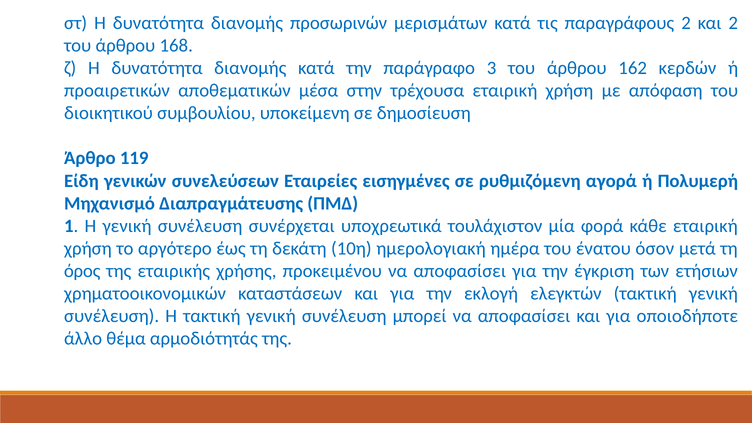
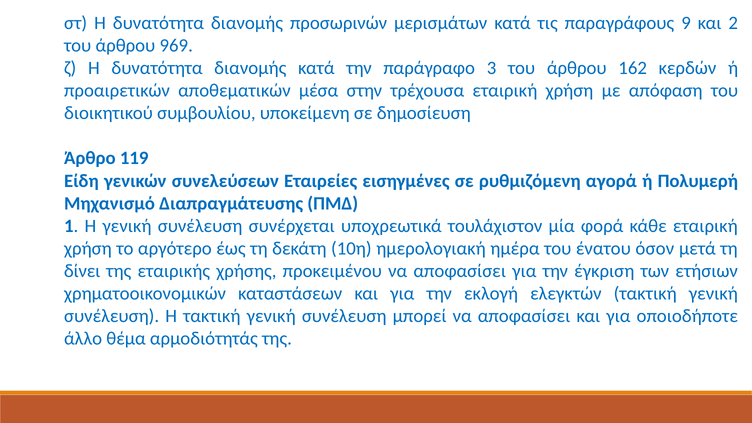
παραγράφους 2: 2 -> 9
168: 168 -> 969
όρος: όρος -> δίνει
